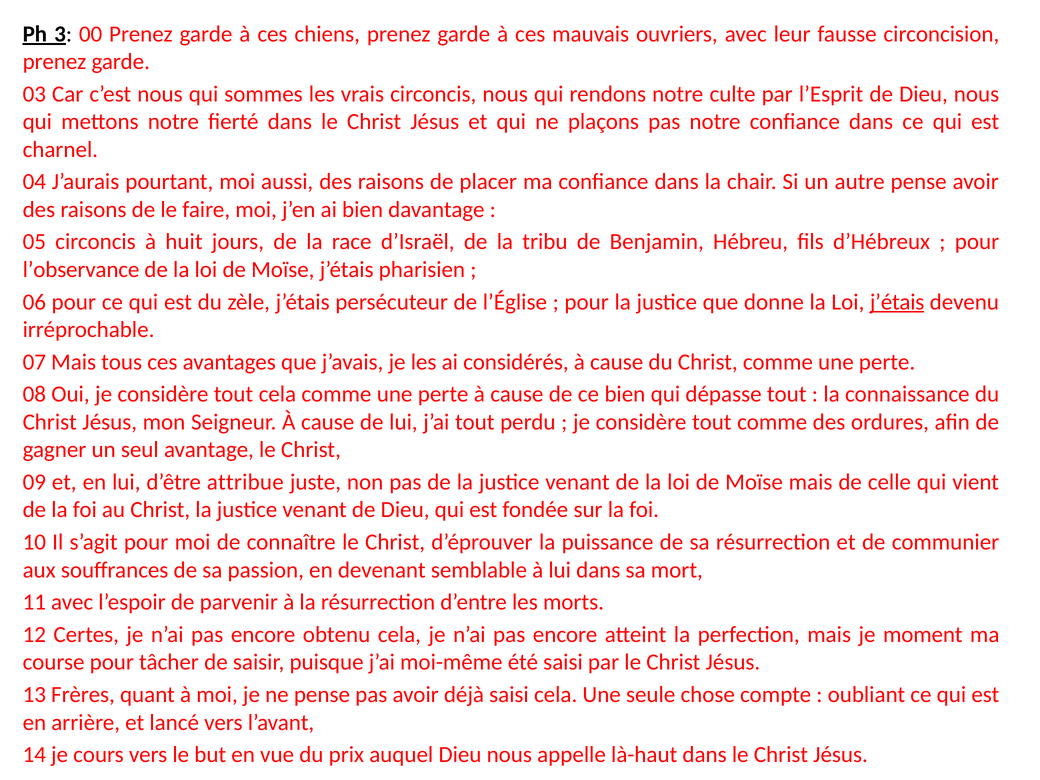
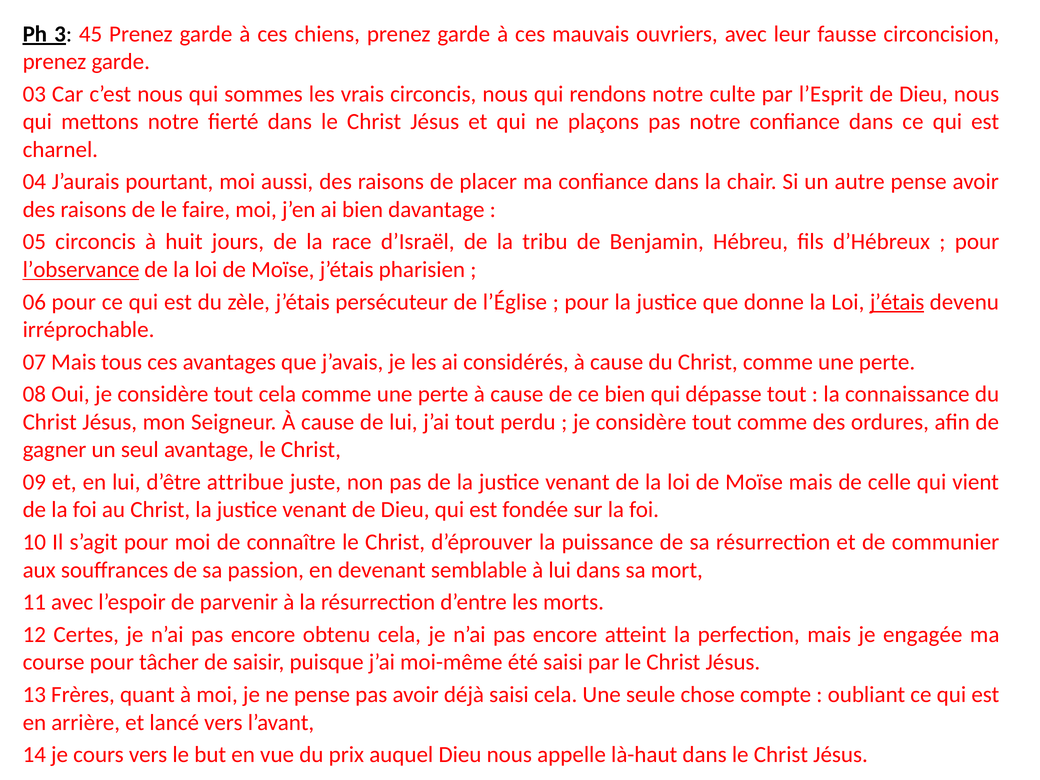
00: 00 -> 45
l’observance underline: none -> present
moment: moment -> engagée
